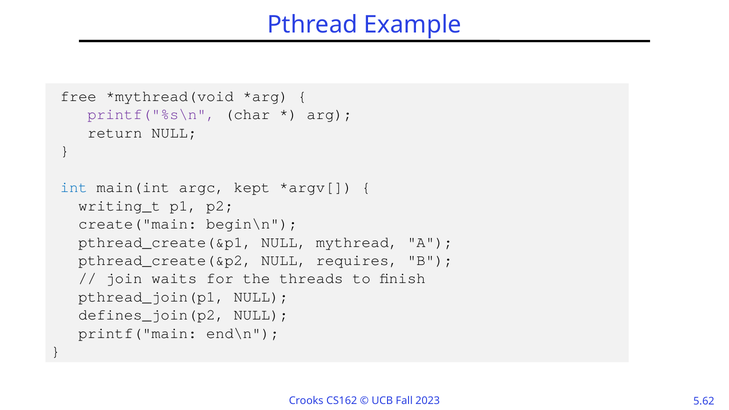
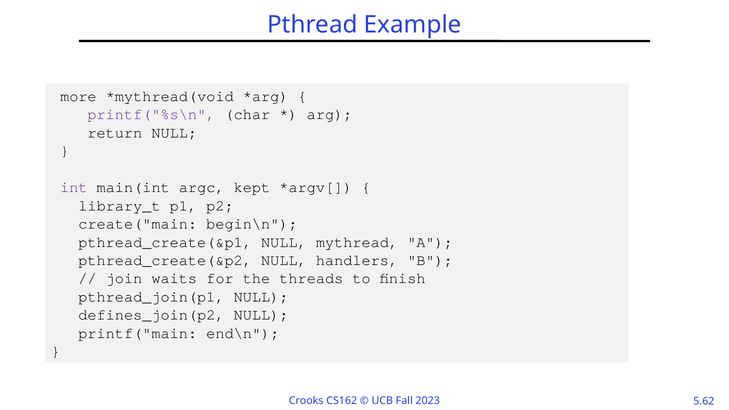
free: free -> more
int colour: blue -> purple
writing_t: writing_t -> library_t
requires: requires -> handlers
